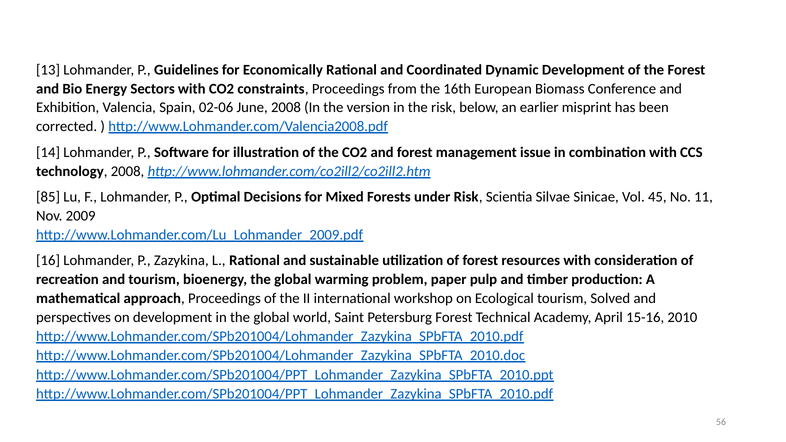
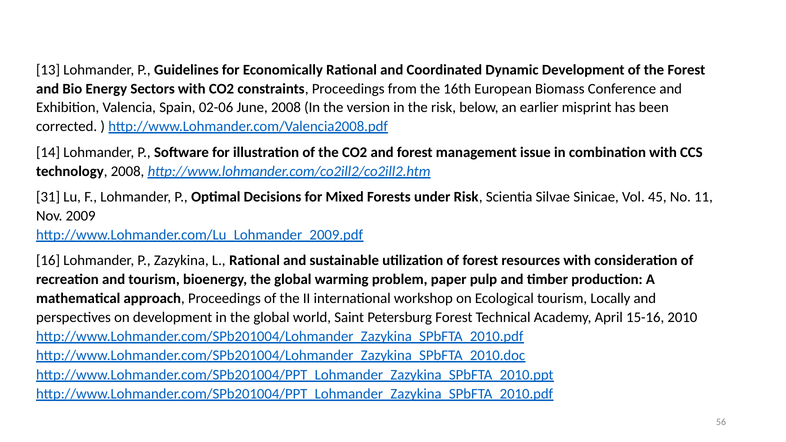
85: 85 -> 31
Solved: Solved -> Locally
